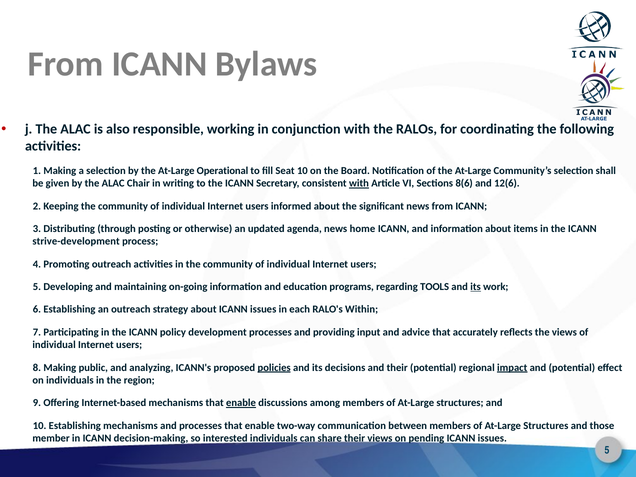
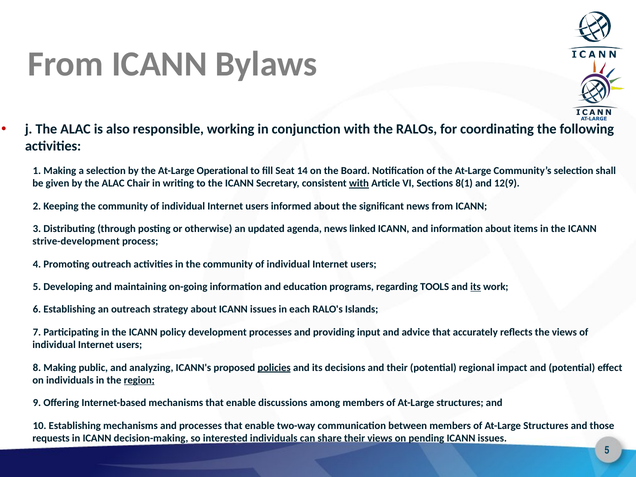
Seat 10: 10 -> 14
8(6: 8(6 -> 8(1
12(6: 12(6 -> 12(9
home: home -> linked
Within: Within -> Islands
impact underline: present -> none
region underline: none -> present
enable at (241, 403) underline: present -> none
member: member -> requests
